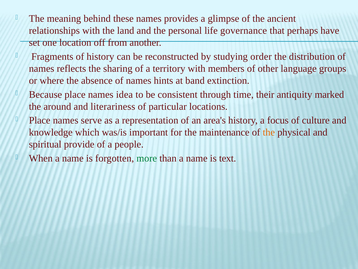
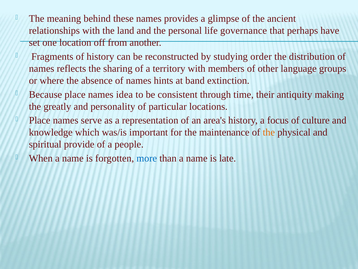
marked: marked -> making
around: around -> greatly
literariness: literariness -> personality
more colour: green -> blue
text: text -> late
